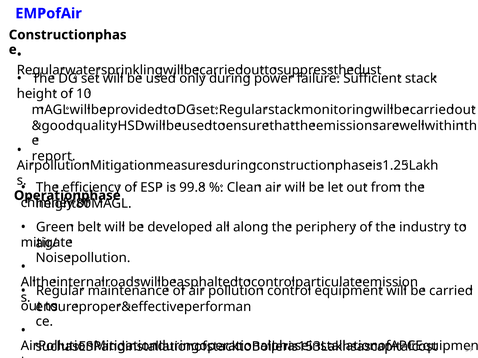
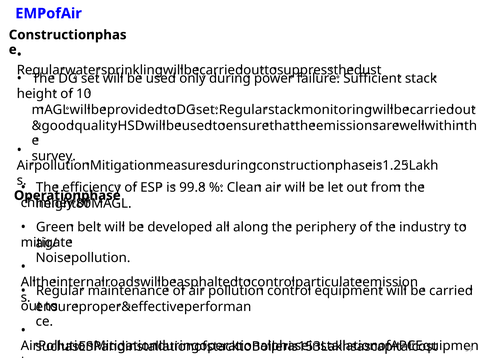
report: report -> survey
